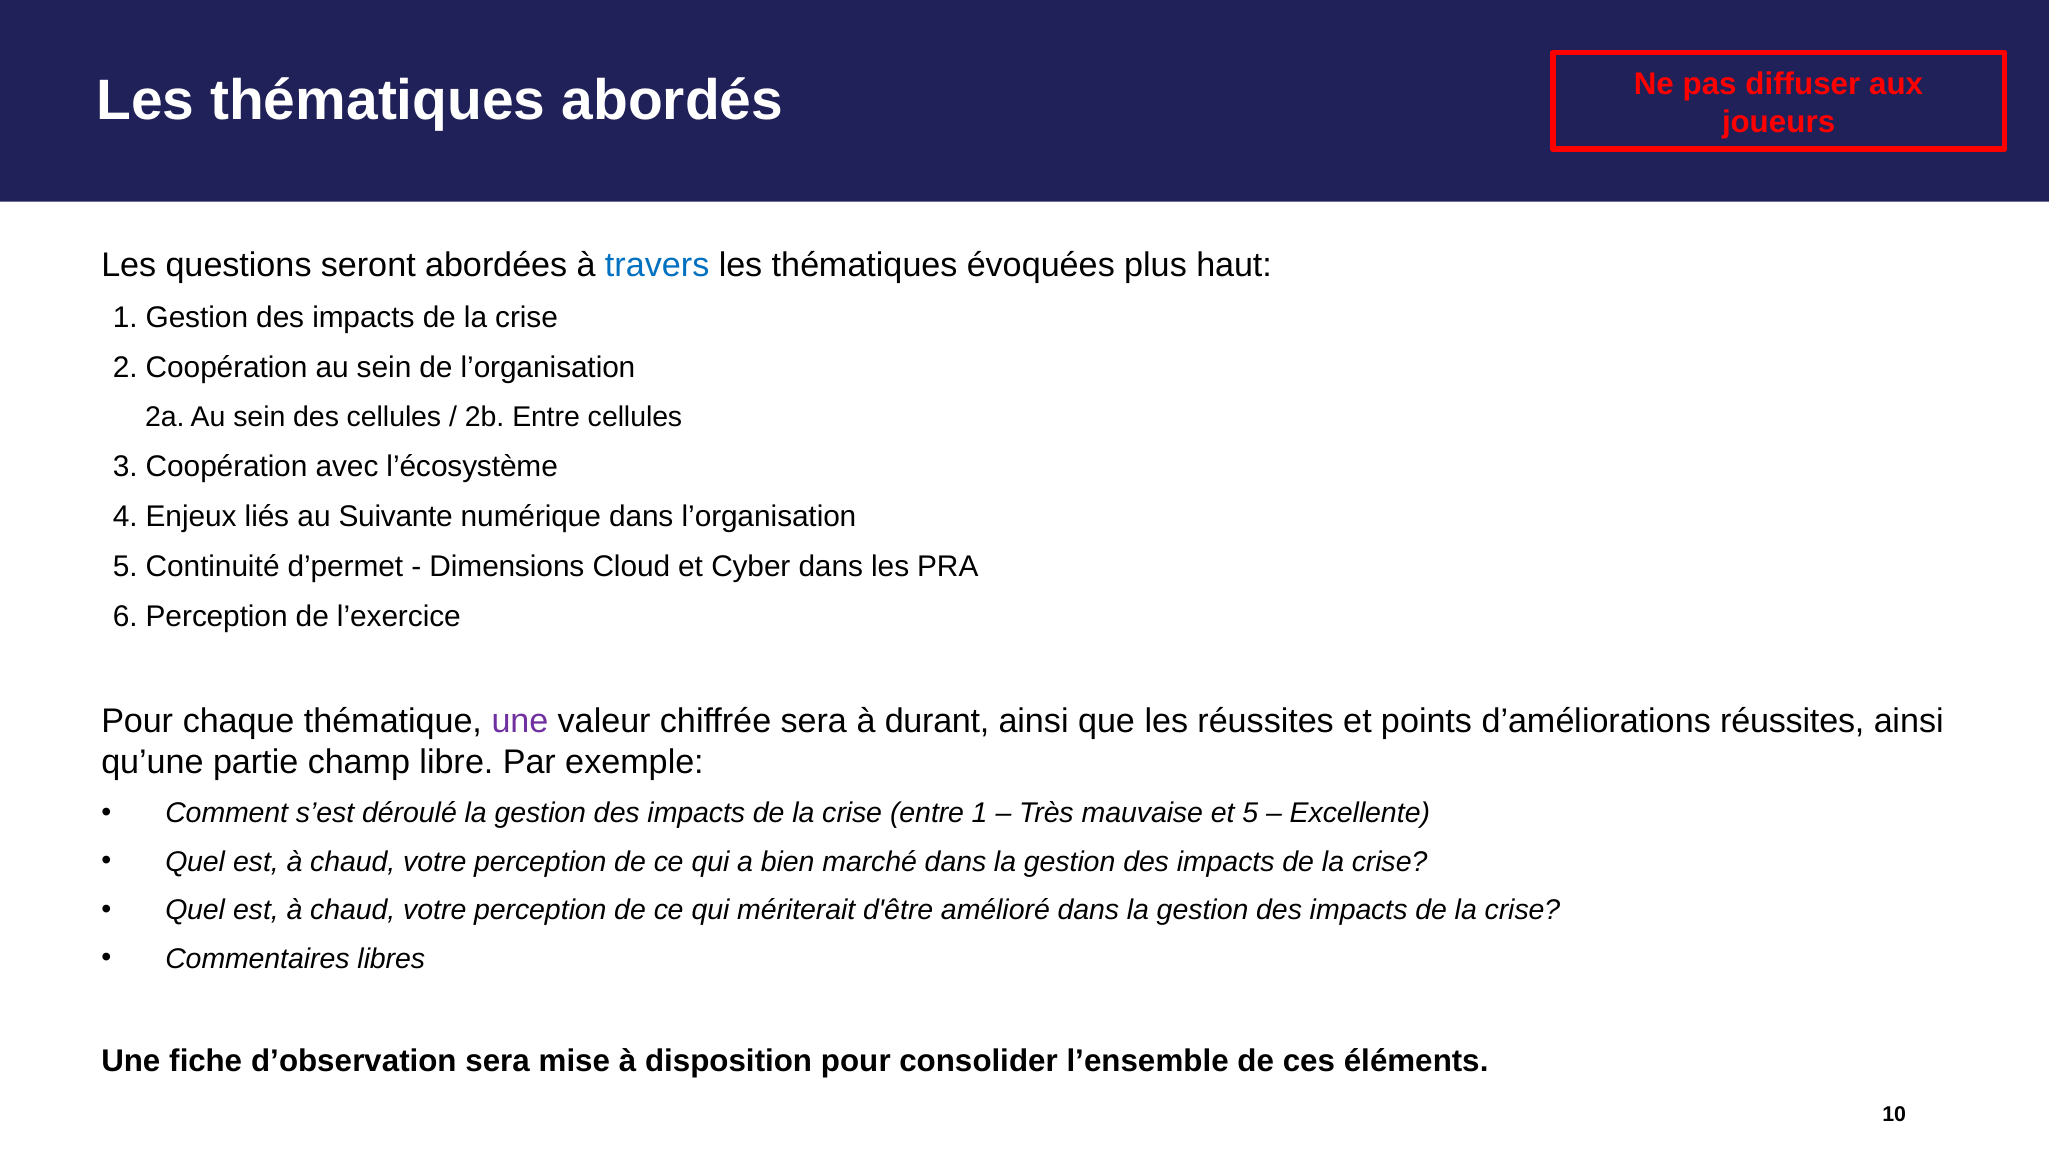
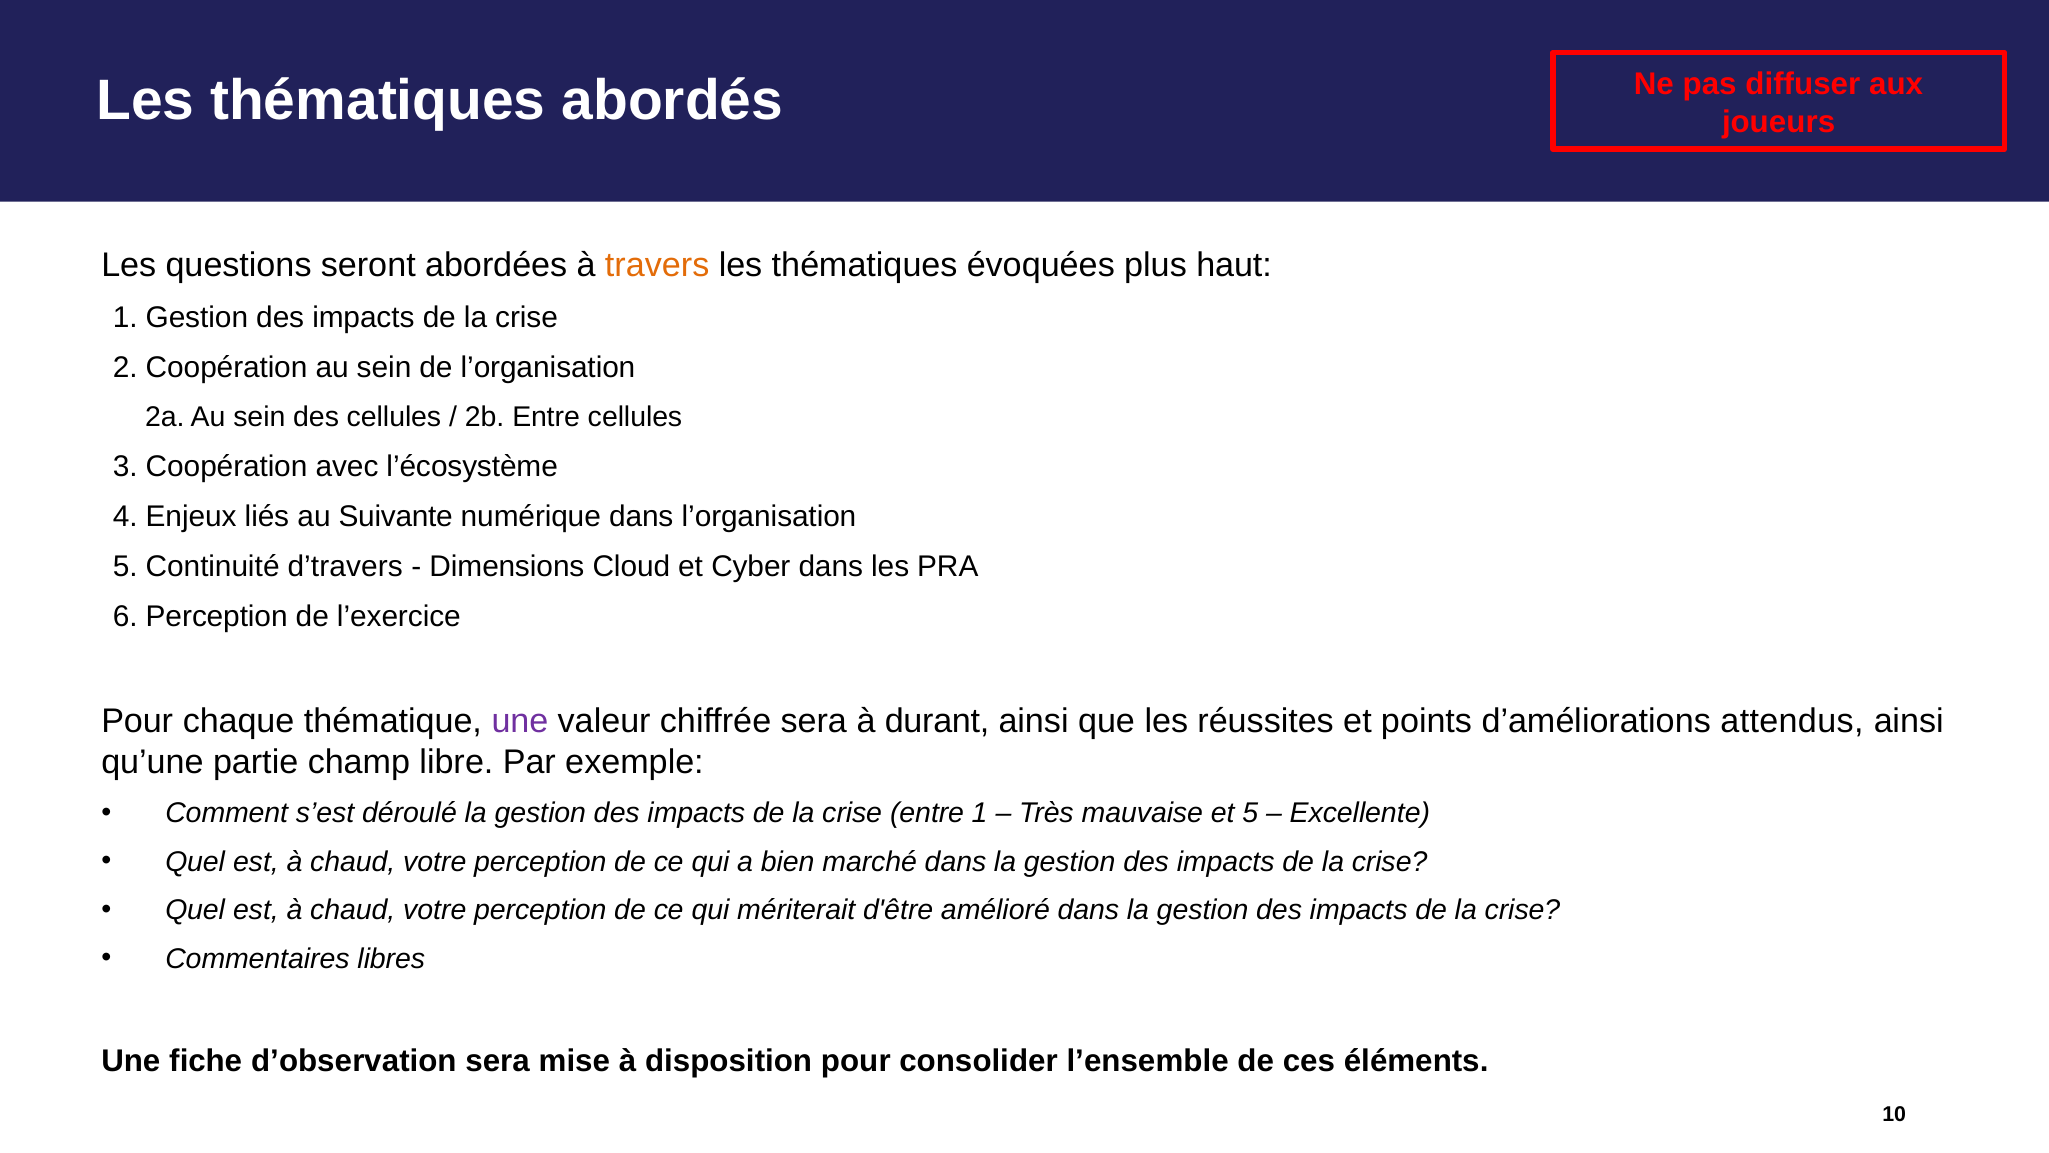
travers colour: blue -> orange
d’permet: d’permet -> d’travers
d’améliorations réussites: réussites -> attendus
